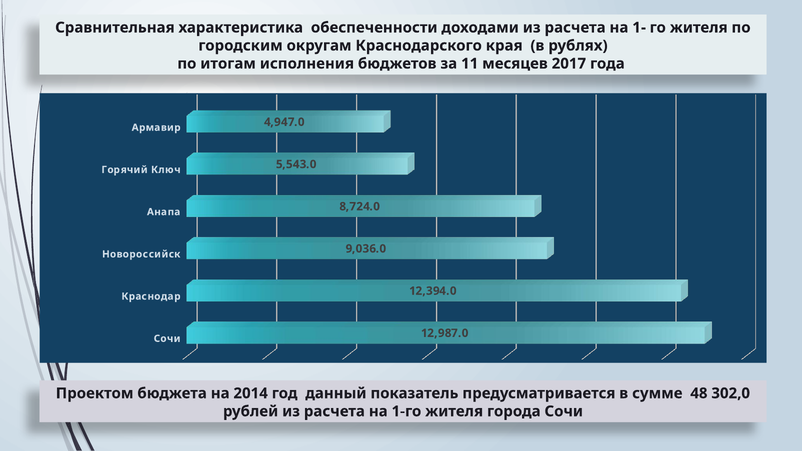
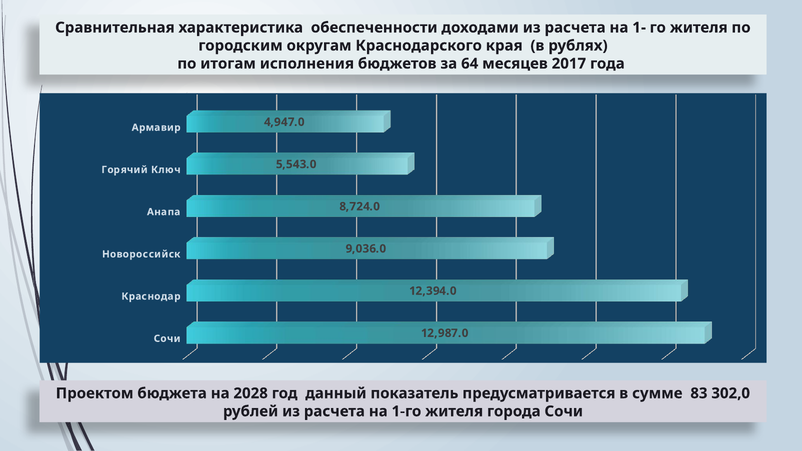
11: 11 -> 64
2014: 2014 -> 2028
48: 48 -> 83
